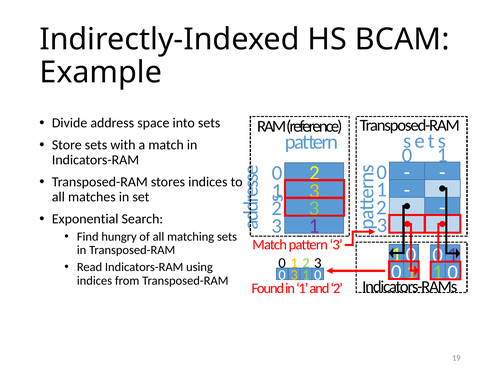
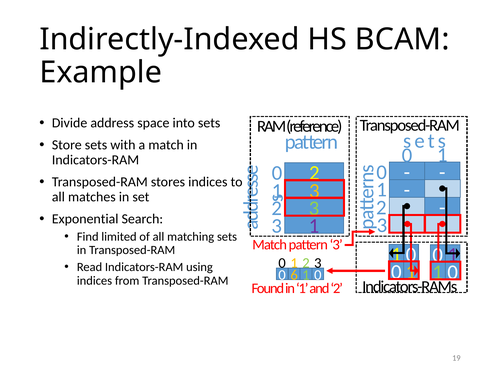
hungry: hungry -> limited
0 3: 3 -> 6
